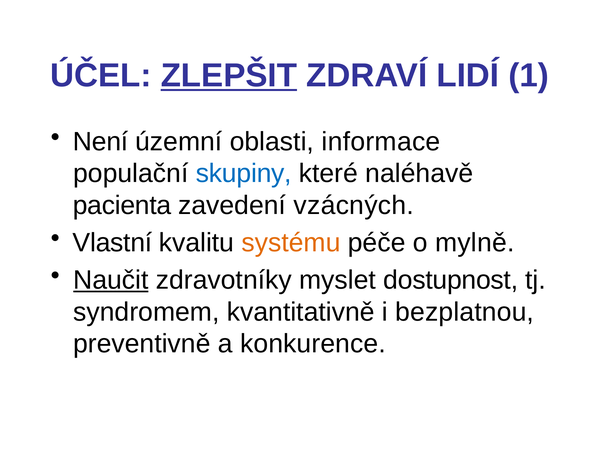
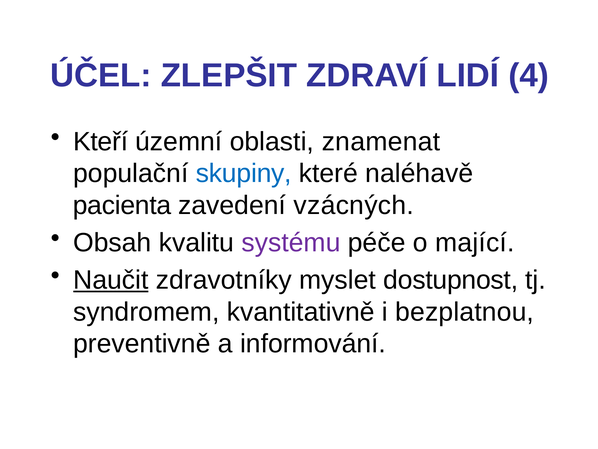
ZLEPŠIT underline: present -> none
1: 1 -> 4
Není: Není -> Kteří
informace: informace -> znamenat
Vlastní: Vlastní -> Obsah
systému colour: orange -> purple
mylně: mylně -> mající
konkurence: konkurence -> informování
